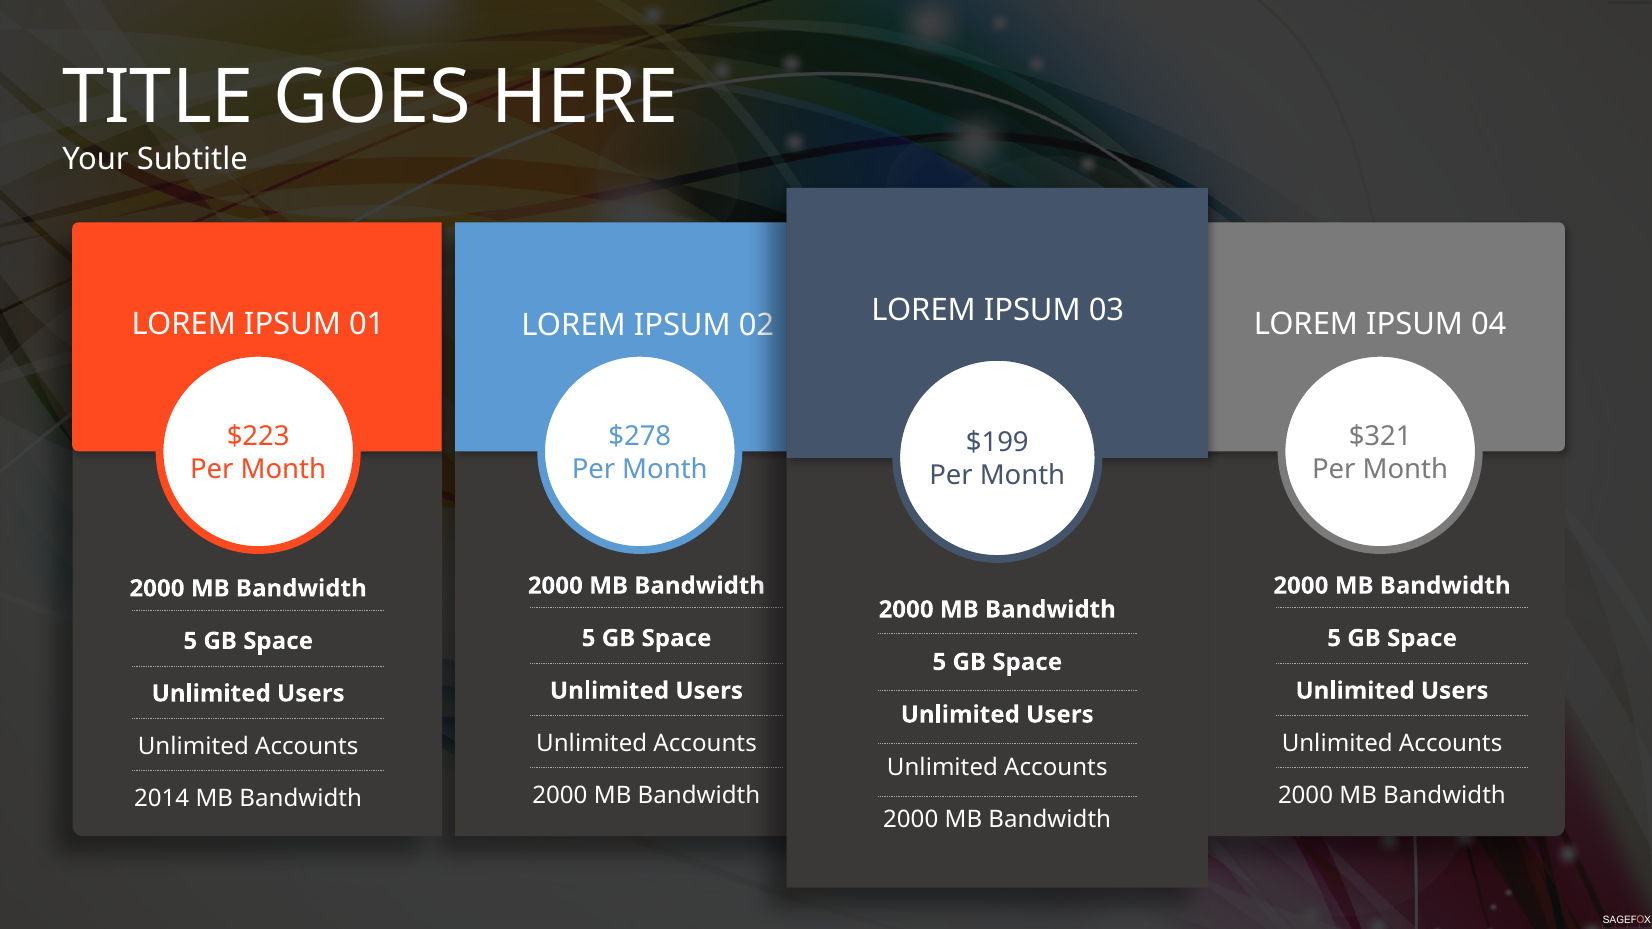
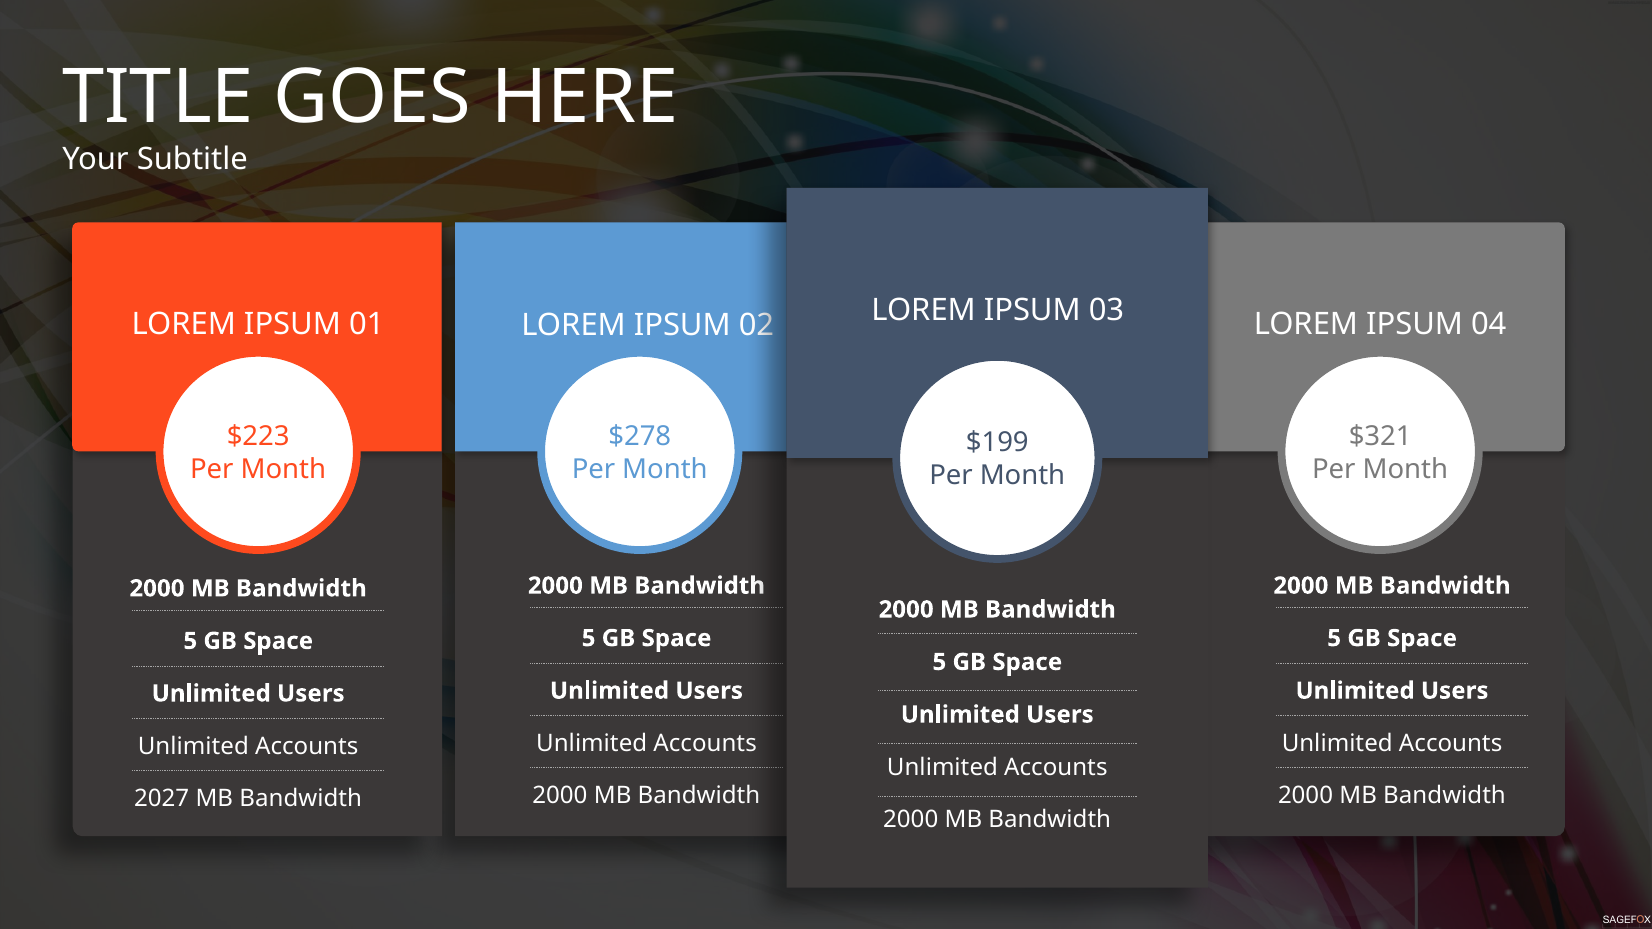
2014: 2014 -> 2027
